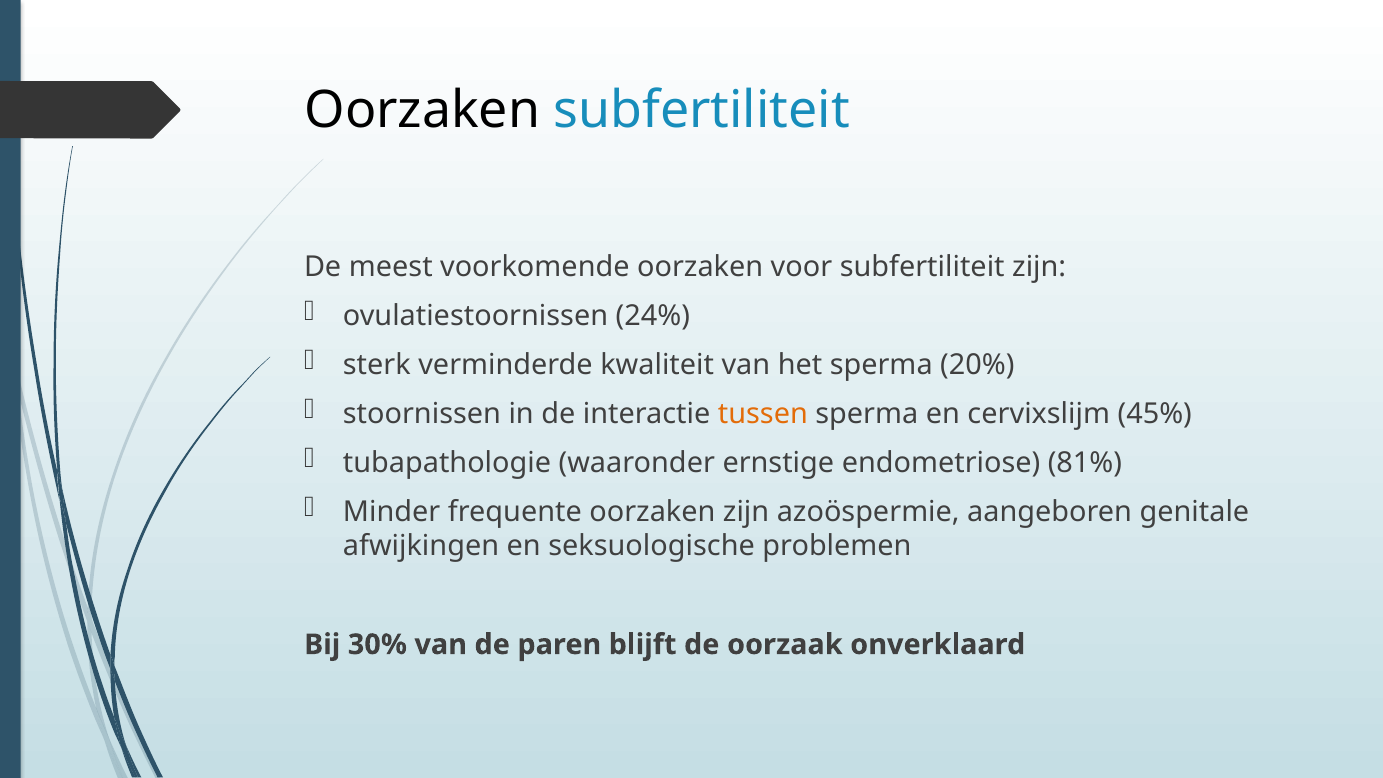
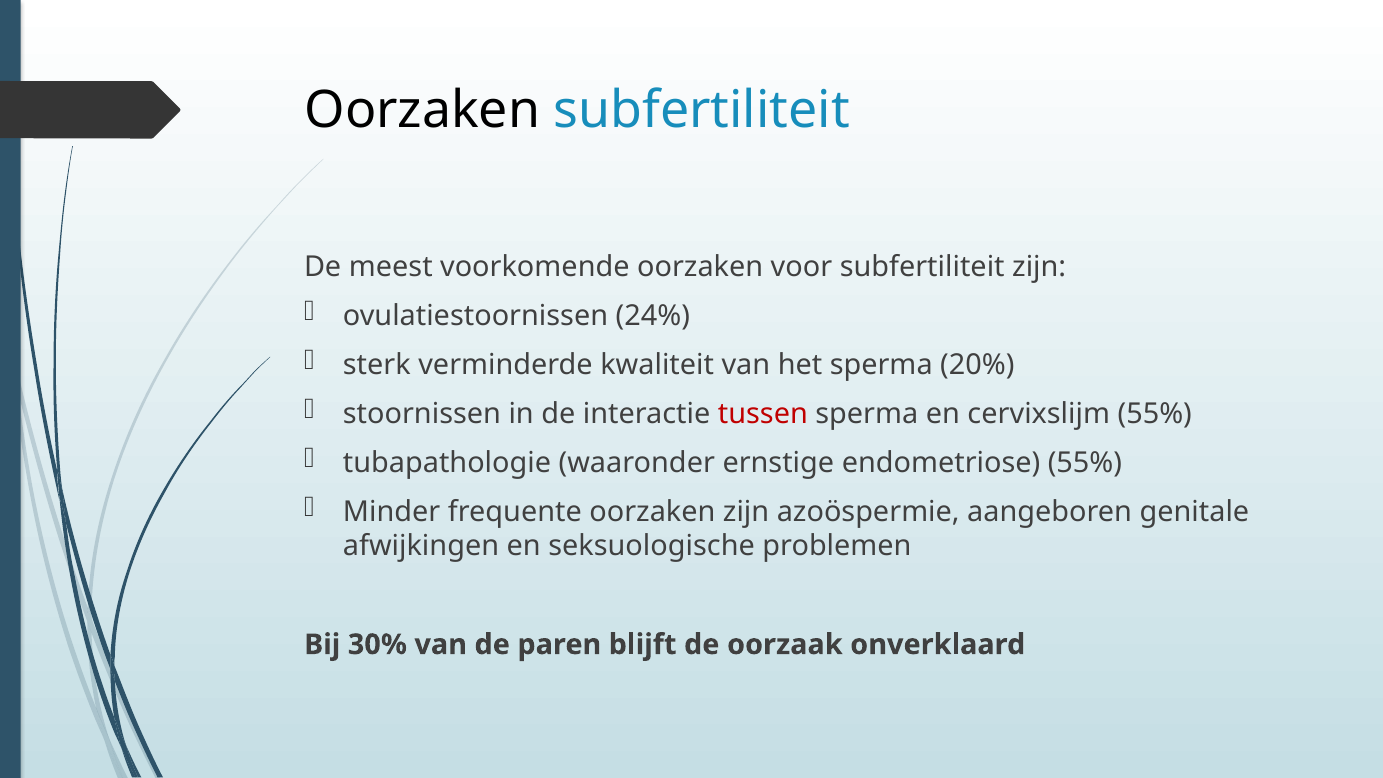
tussen colour: orange -> red
cervixslijm 45%: 45% -> 55%
endometriose 81%: 81% -> 55%
